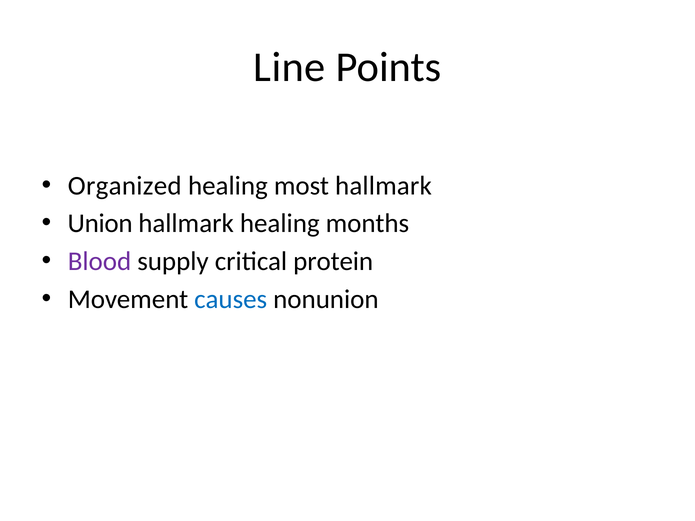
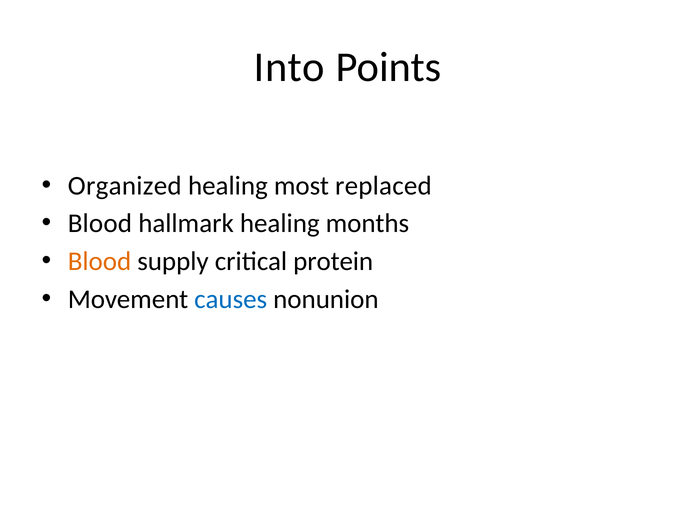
Line: Line -> Into
most hallmark: hallmark -> replaced
Union at (100, 224): Union -> Blood
Blood at (99, 261) colour: purple -> orange
